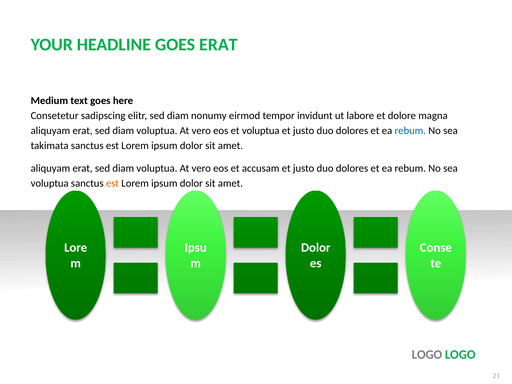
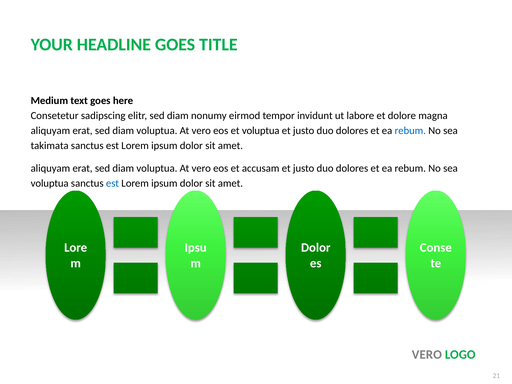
GOES ERAT: ERAT -> TITLE
est at (112, 183) colour: orange -> blue
LOGO at (427, 355): LOGO -> VERO
